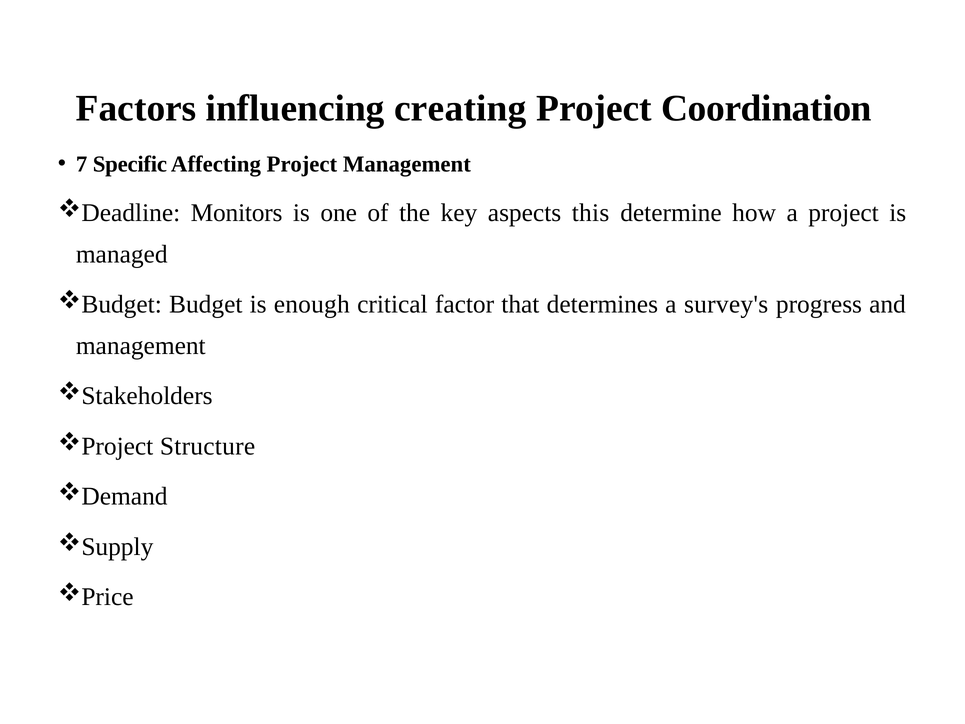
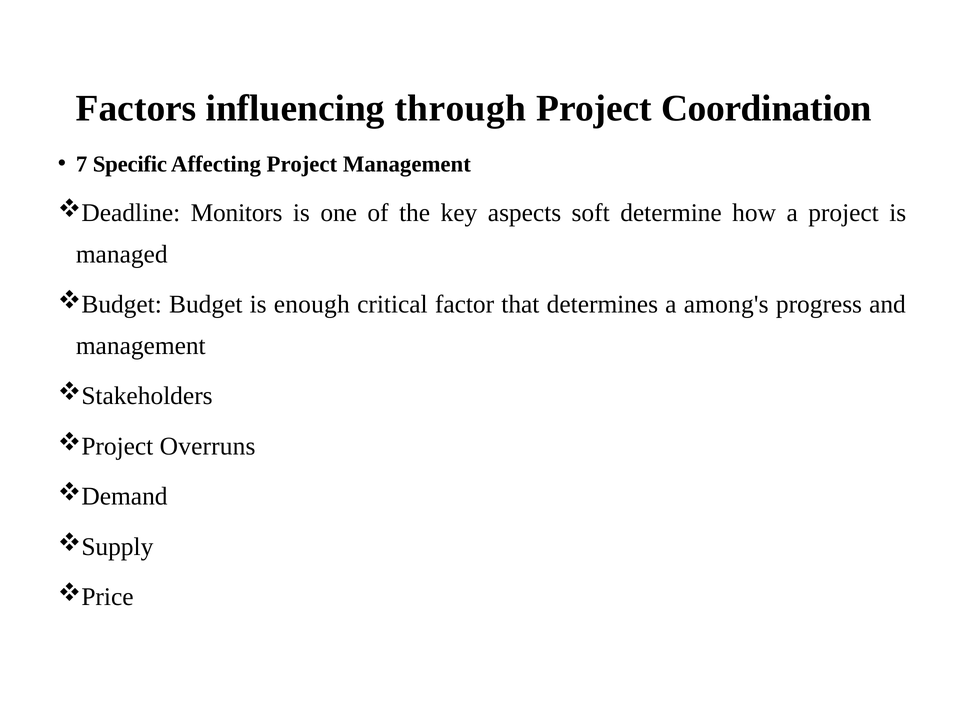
creating: creating -> through
this: this -> soft
survey's: survey's -> among's
Structure: Structure -> Overruns
